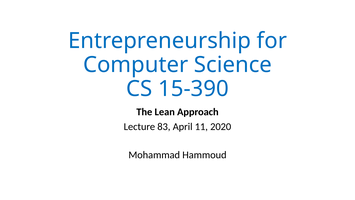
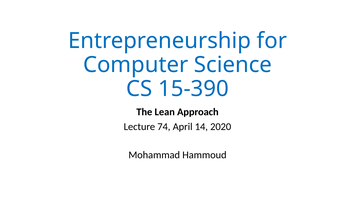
83: 83 -> 74
11: 11 -> 14
